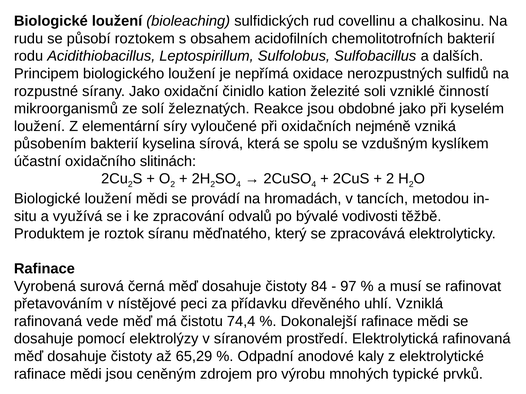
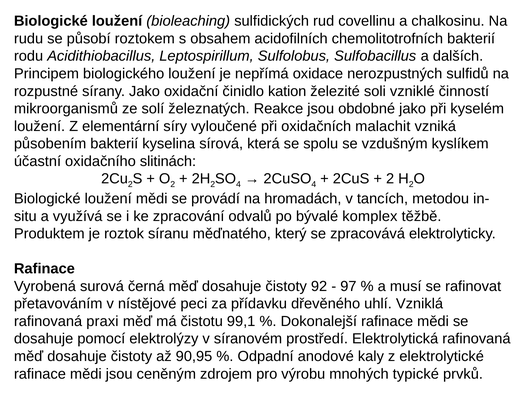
nejméně: nejméně -> malachit
vodivosti: vodivosti -> komplex
84: 84 -> 92
vede: vede -> praxi
74,4: 74,4 -> 99,1
65,29: 65,29 -> 90,95
